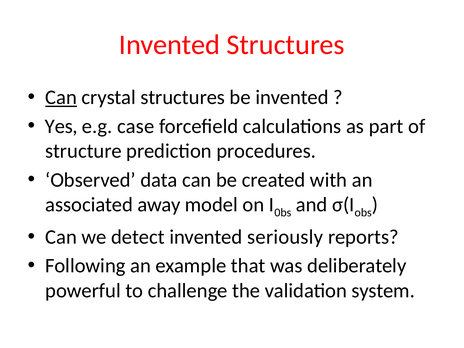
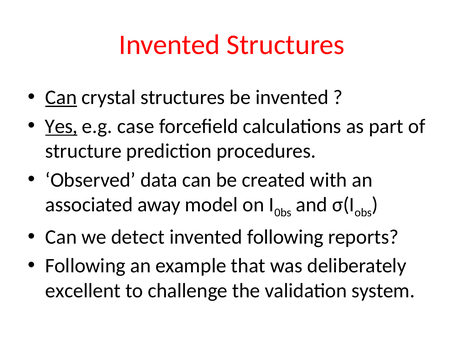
Yes underline: none -> present
invented seriously: seriously -> following
powerful: powerful -> excellent
